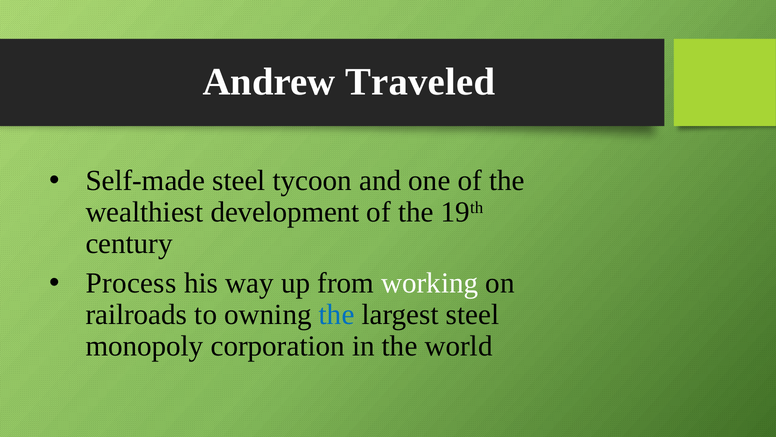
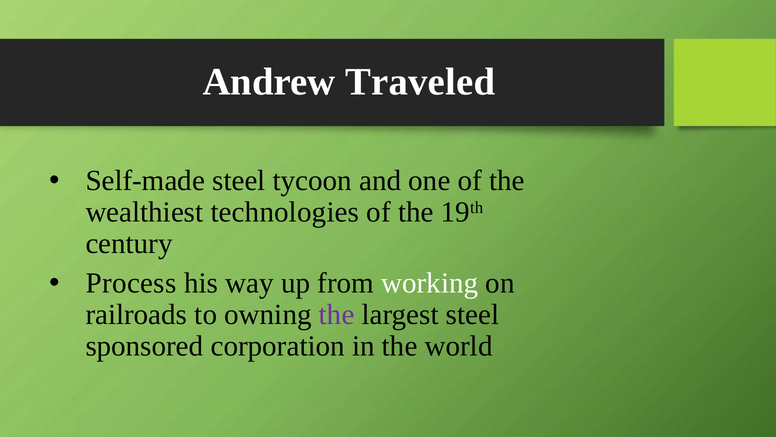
development: development -> technologies
the at (337, 314) colour: blue -> purple
monopoly: monopoly -> sponsored
